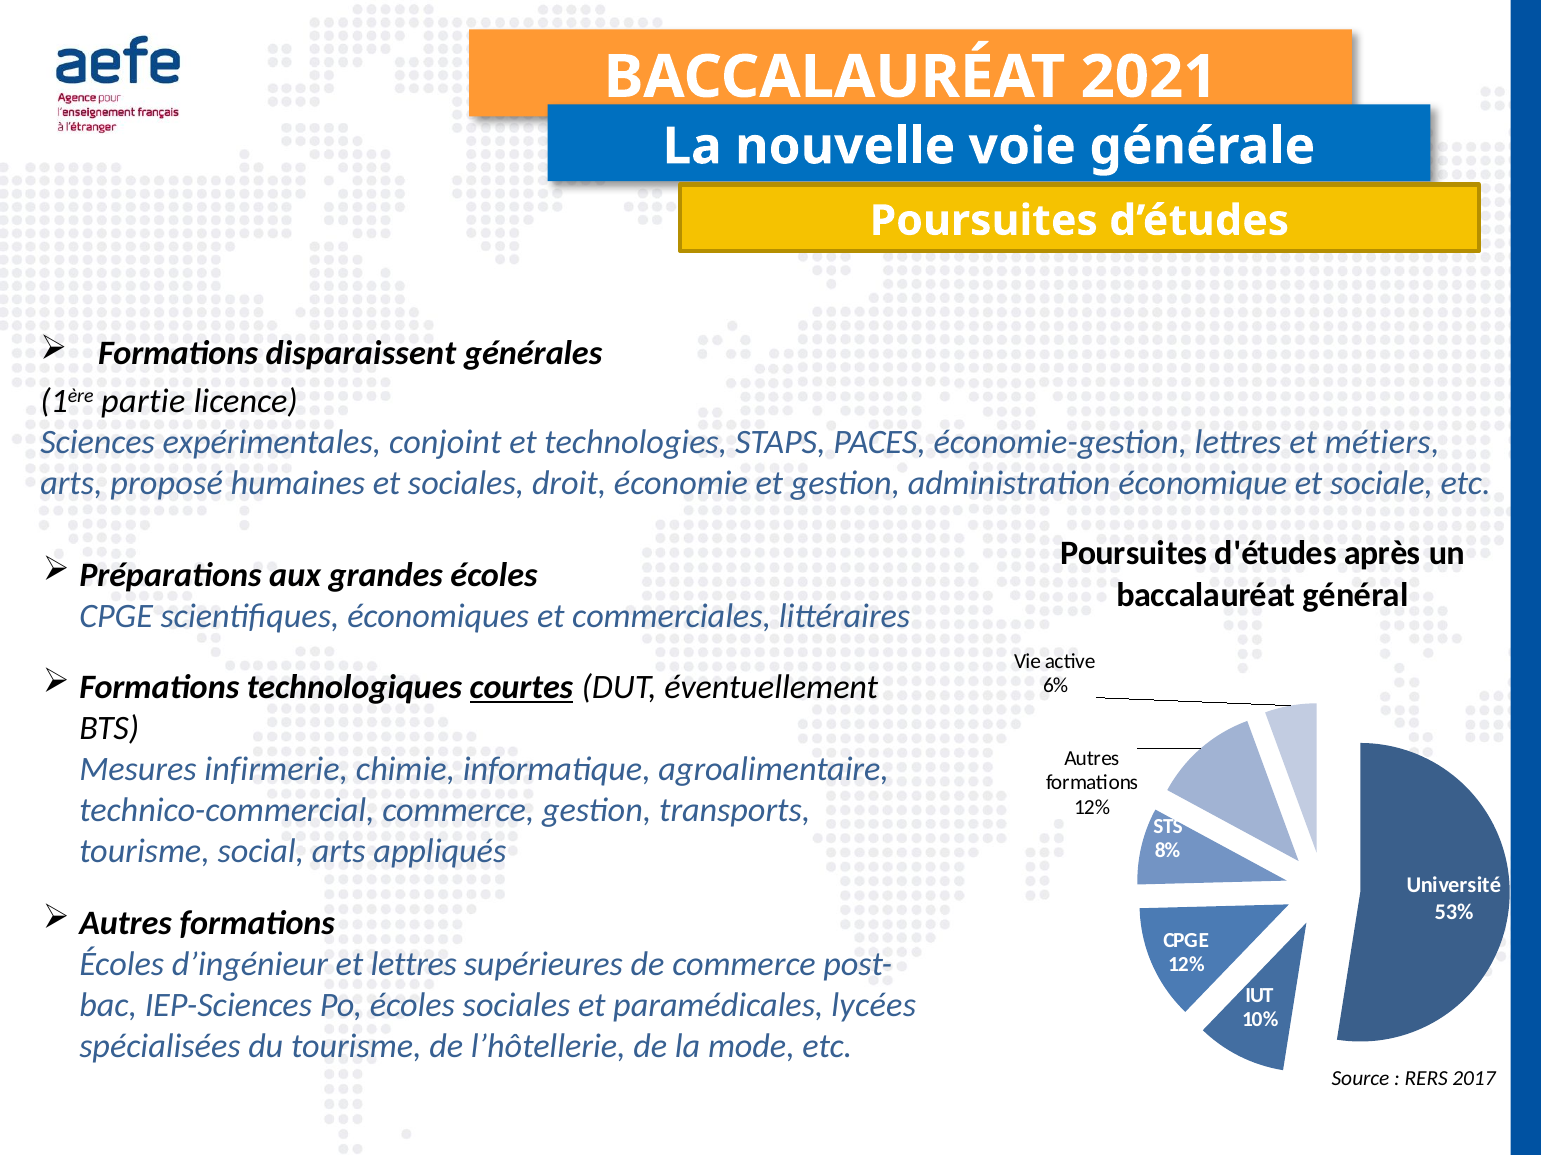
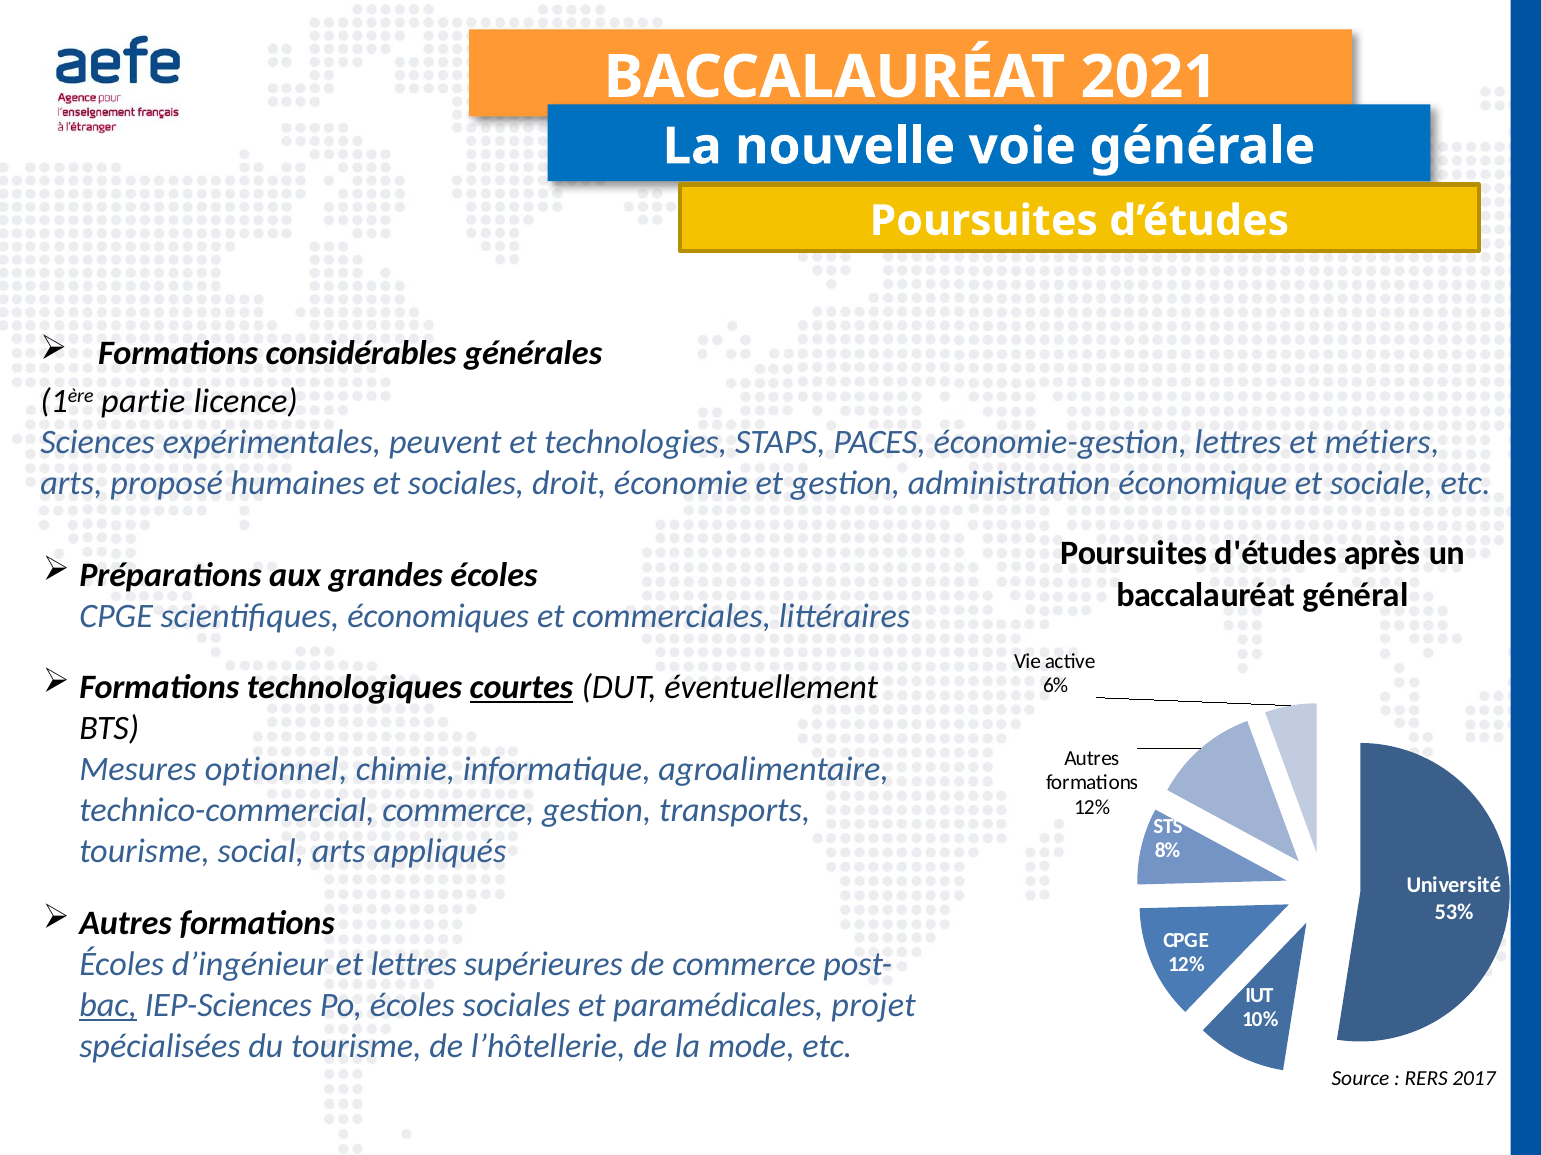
disparaissent: disparaissent -> considérables
conjoint: conjoint -> peuvent
infirmerie: infirmerie -> optionnel
bac underline: none -> present
lycées: lycées -> projet
